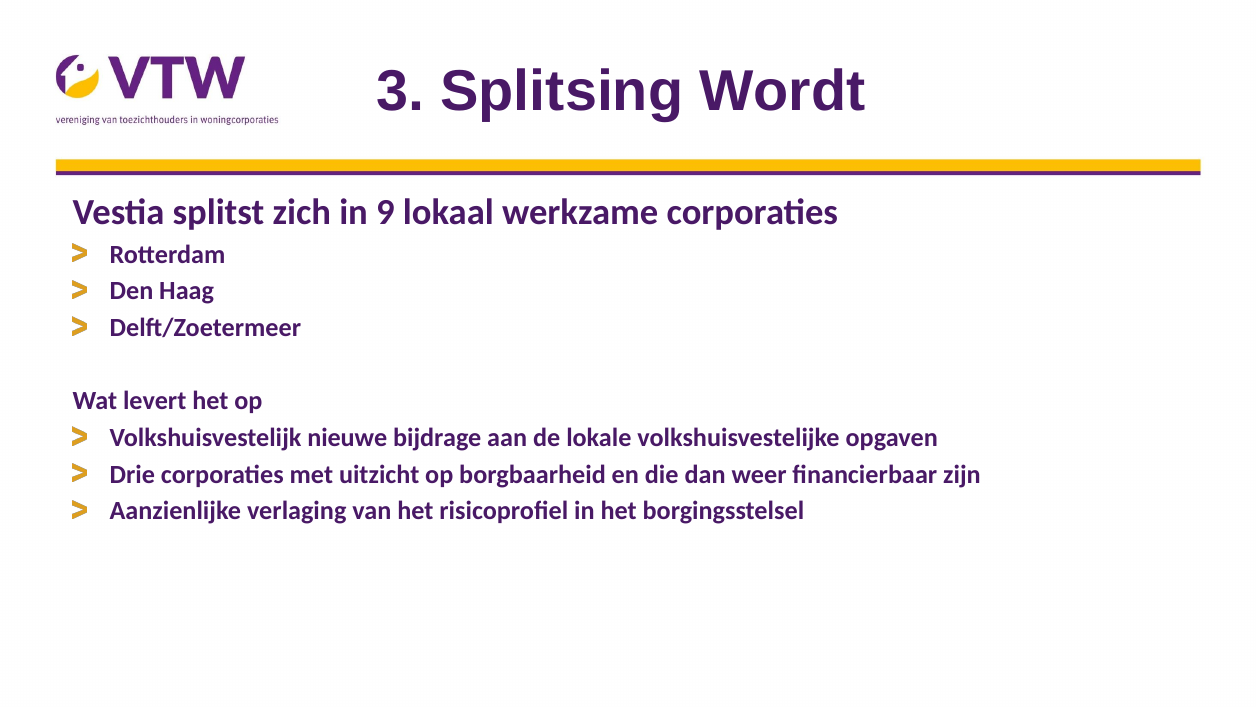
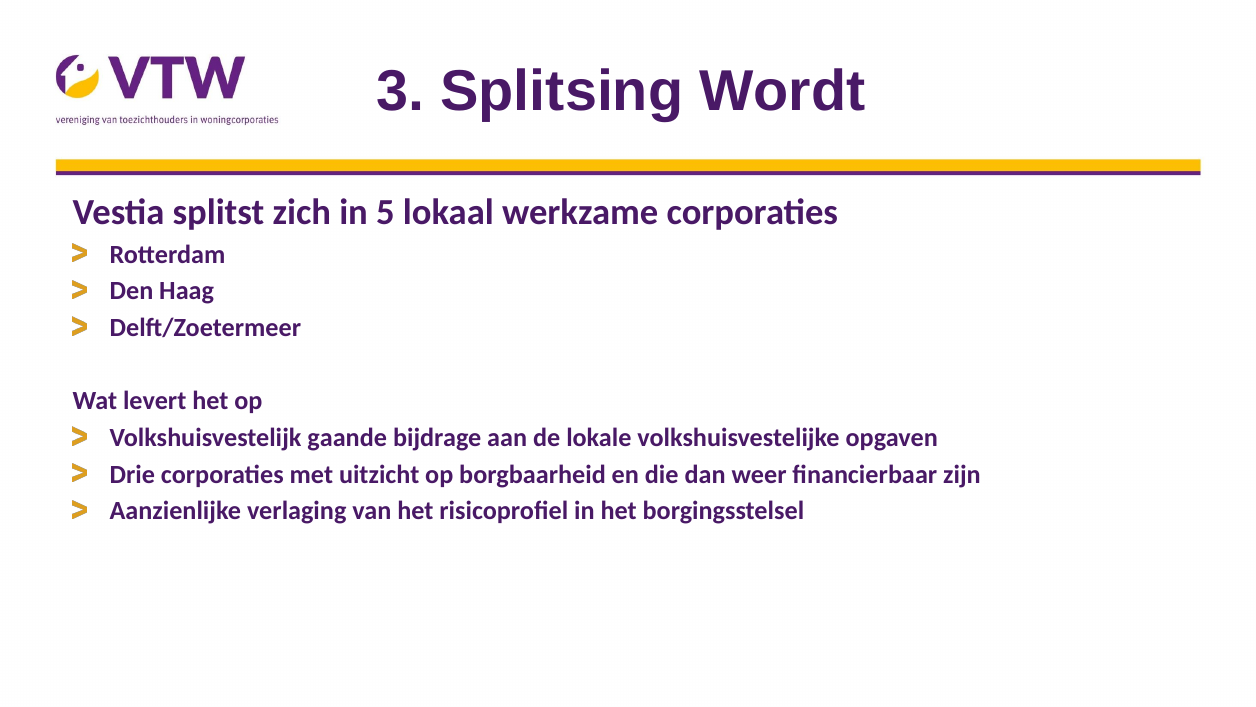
9: 9 -> 5
nieuwe: nieuwe -> gaande
